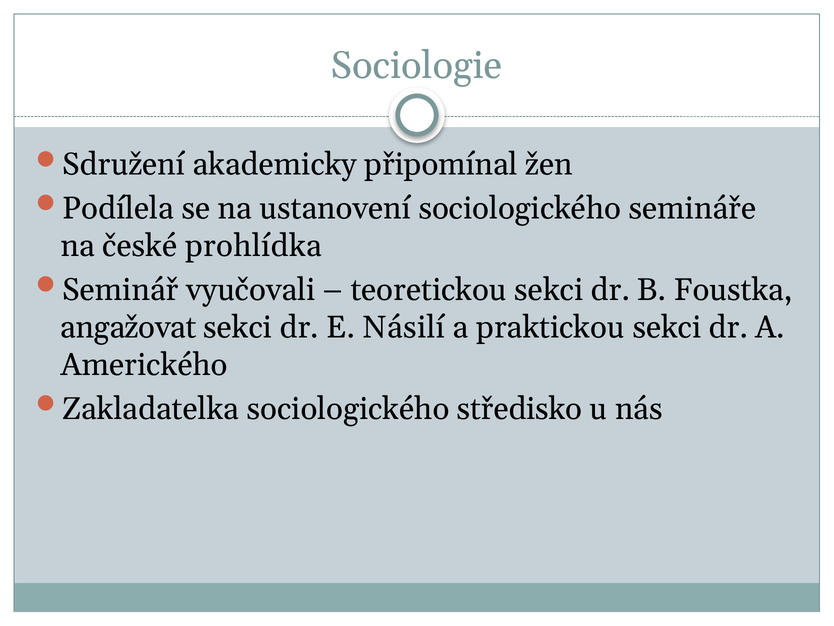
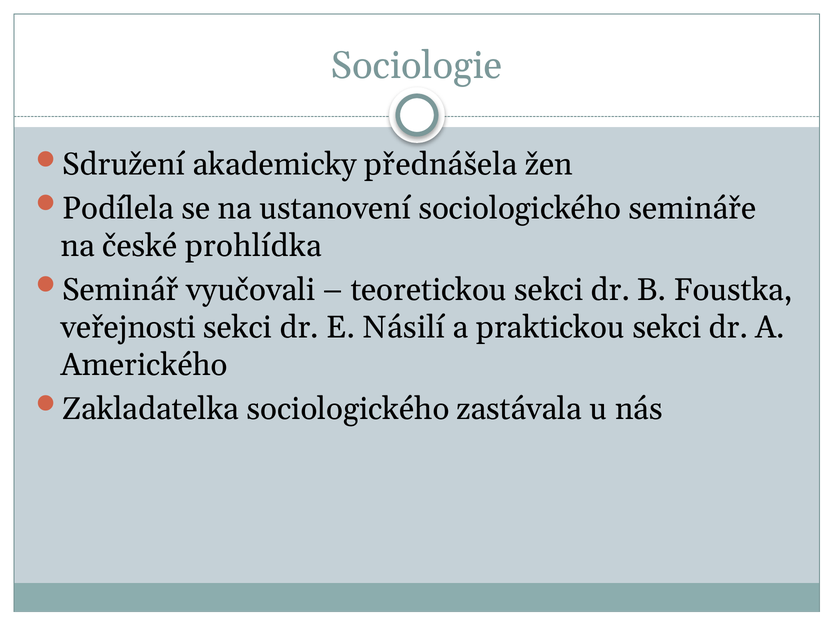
připomínal: připomínal -> přednášela
angažovat: angažovat -> veřejnosti
středisko: středisko -> zastávala
